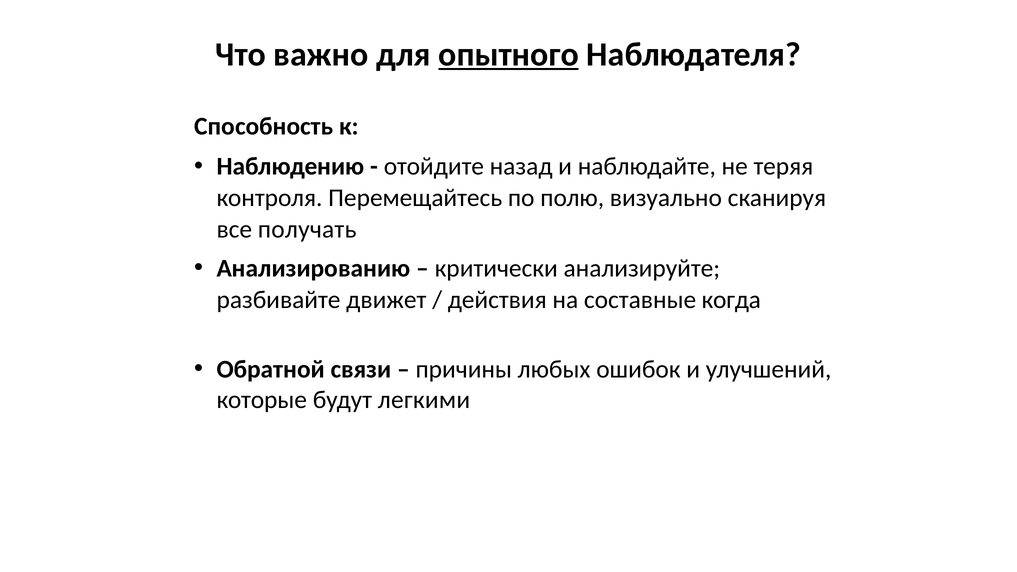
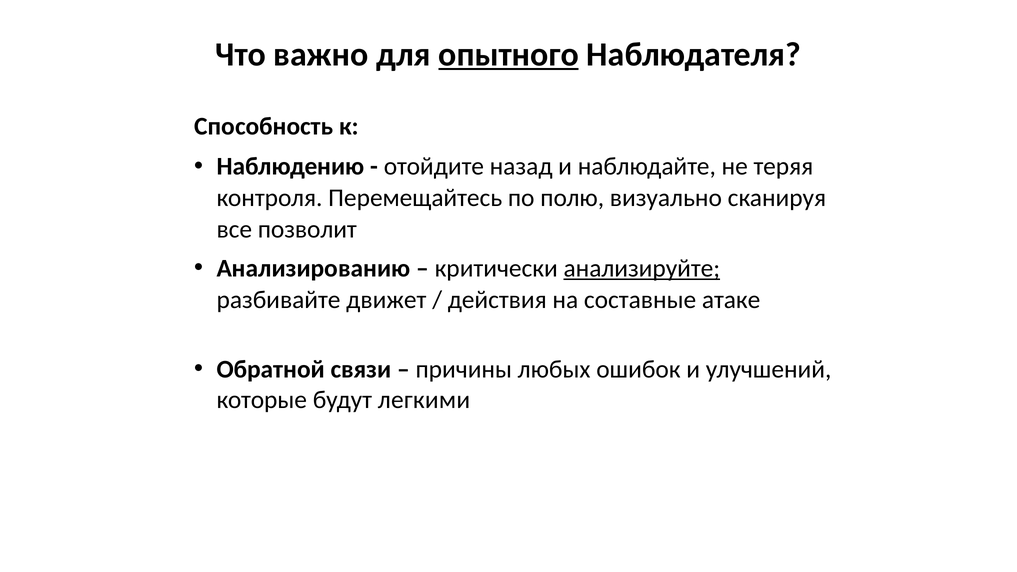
получать: получать -> позволит
анализируйте underline: none -> present
когда: когда -> атаке
